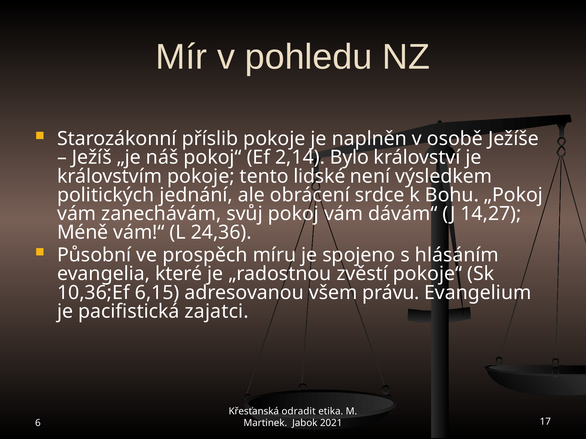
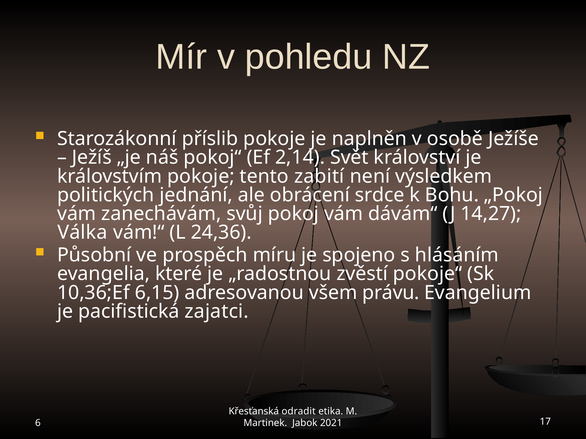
Bylo: Bylo -> Svět
lidské: lidské -> zabití
Méně: Méně -> Válka
